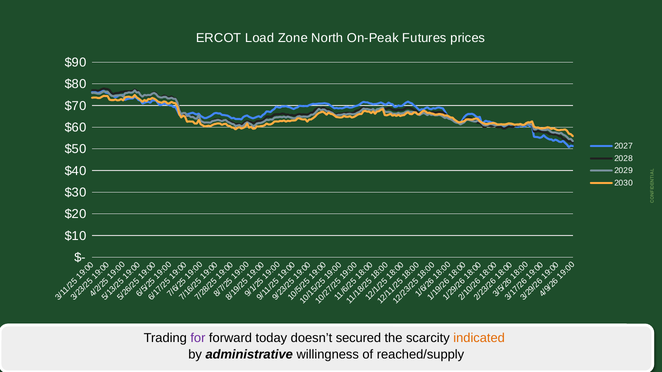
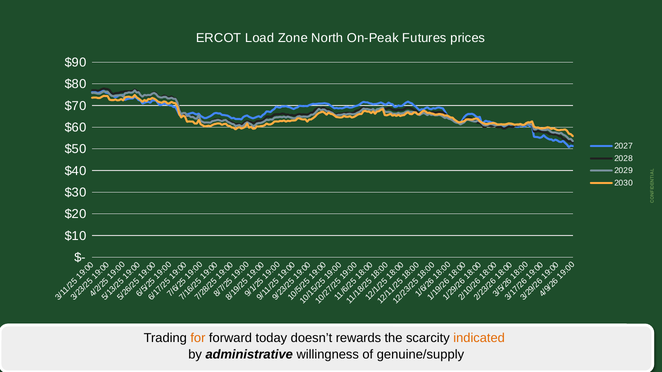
for colour: purple -> orange
secured: secured -> rewards
reached/supply: reached/supply -> genuine/supply
